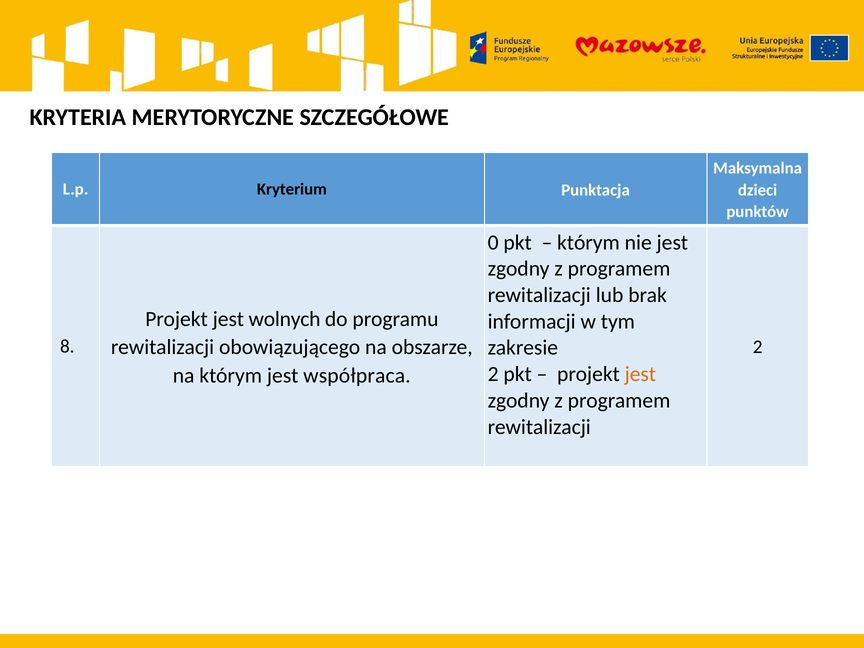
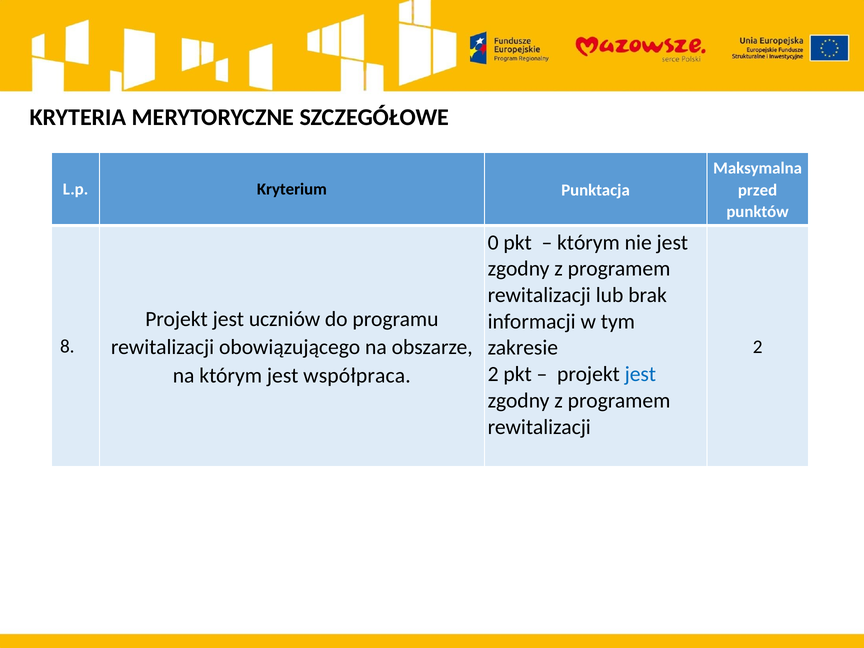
dzieci: dzieci -> przed
wolnych: wolnych -> uczniów
jest at (640, 374) colour: orange -> blue
